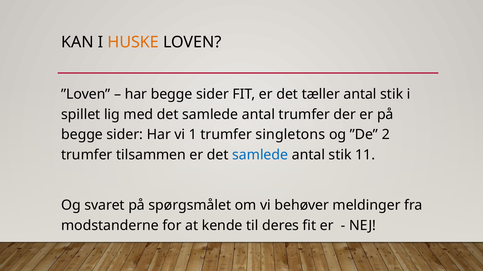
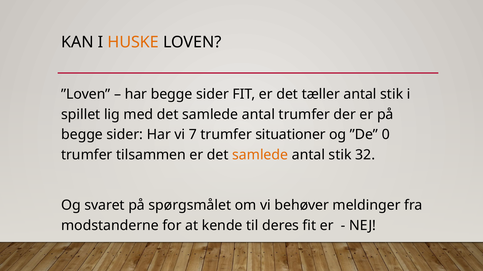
1: 1 -> 7
singletons: singletons -> situationer
2: 2 -> 0
samlede at (260, 155) colour: blue -> orange
11: 11 -> 32
